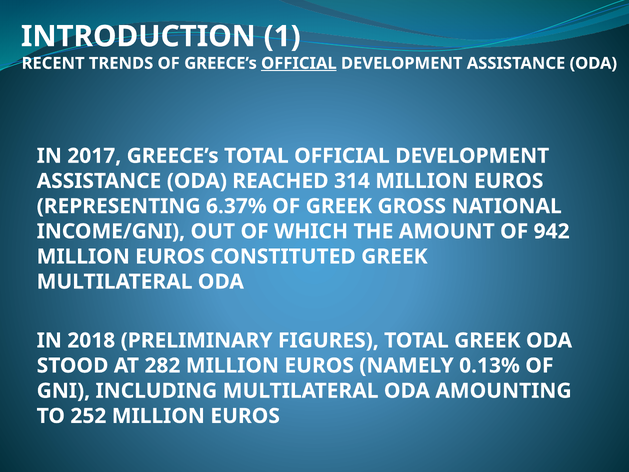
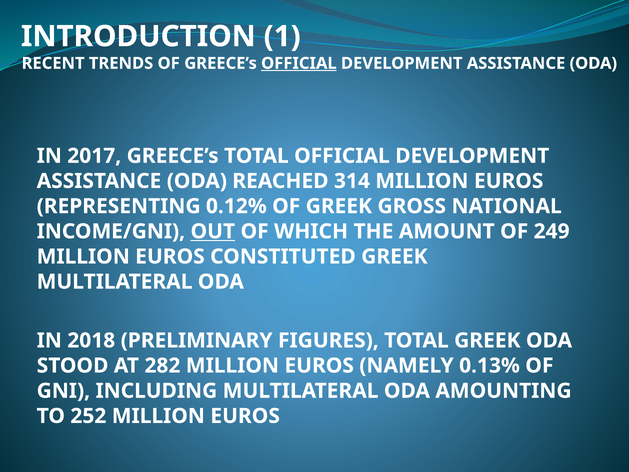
6.37%: 6.37% -> 0.12%
OUT underline: none -> present
942: 942 -> 249
